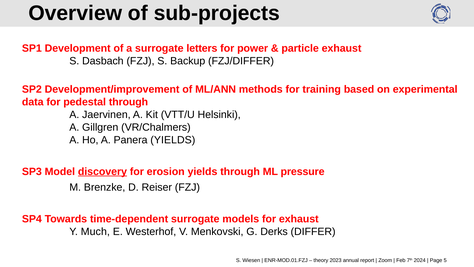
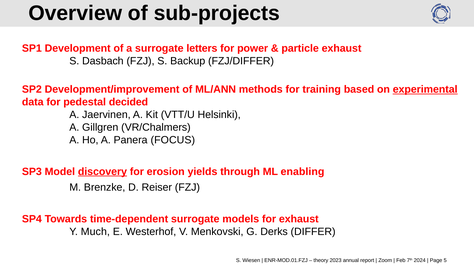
experimental underline: none -> present
pedestal through: through -> decided
Panera YIELDS: YIELDS -> FOCUS
pressure: pressure -> enabling
